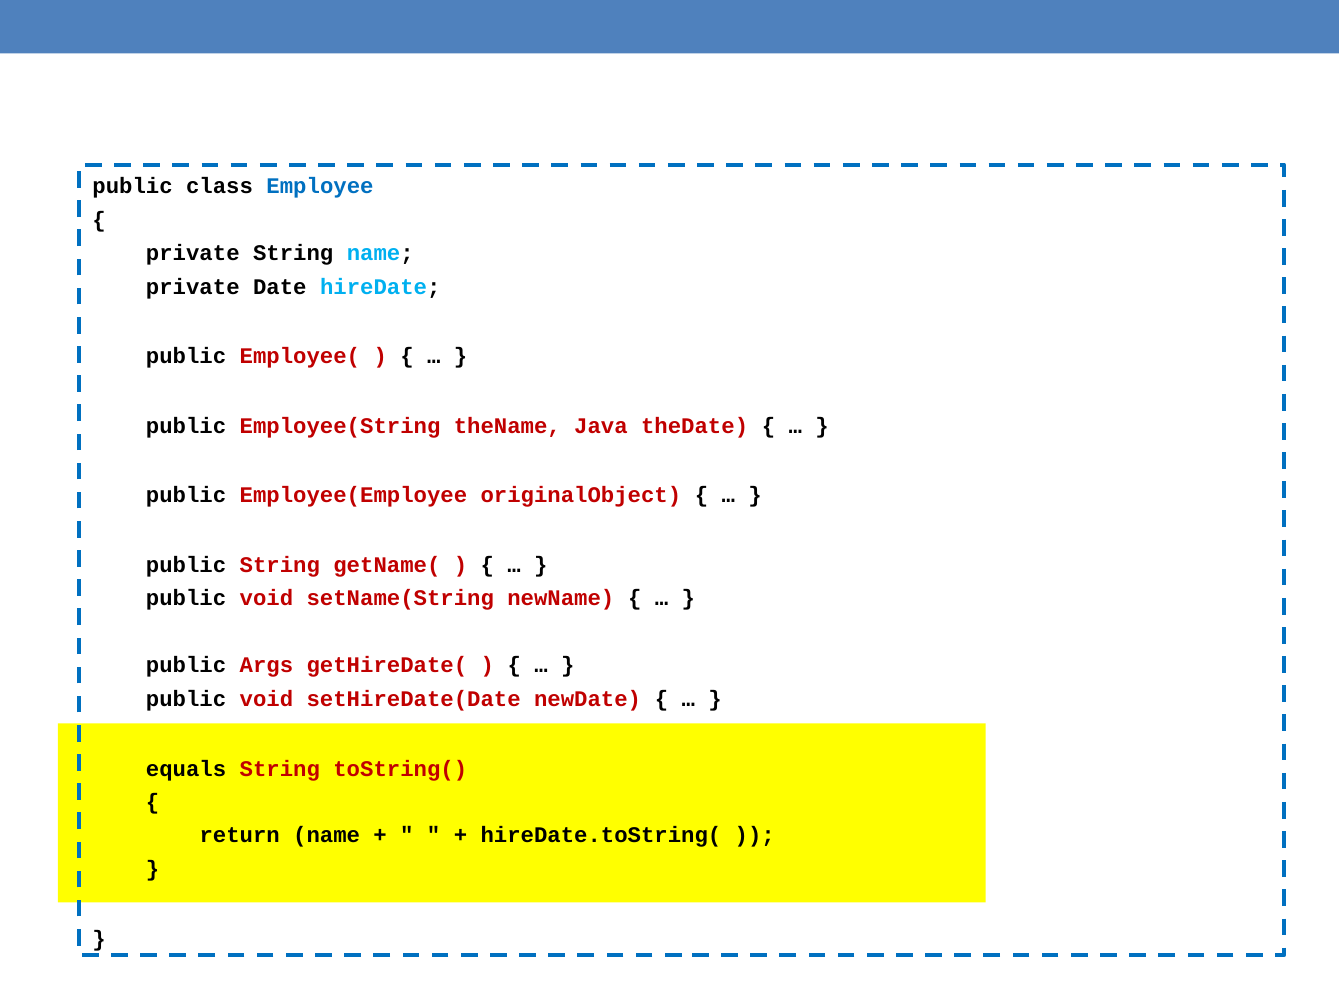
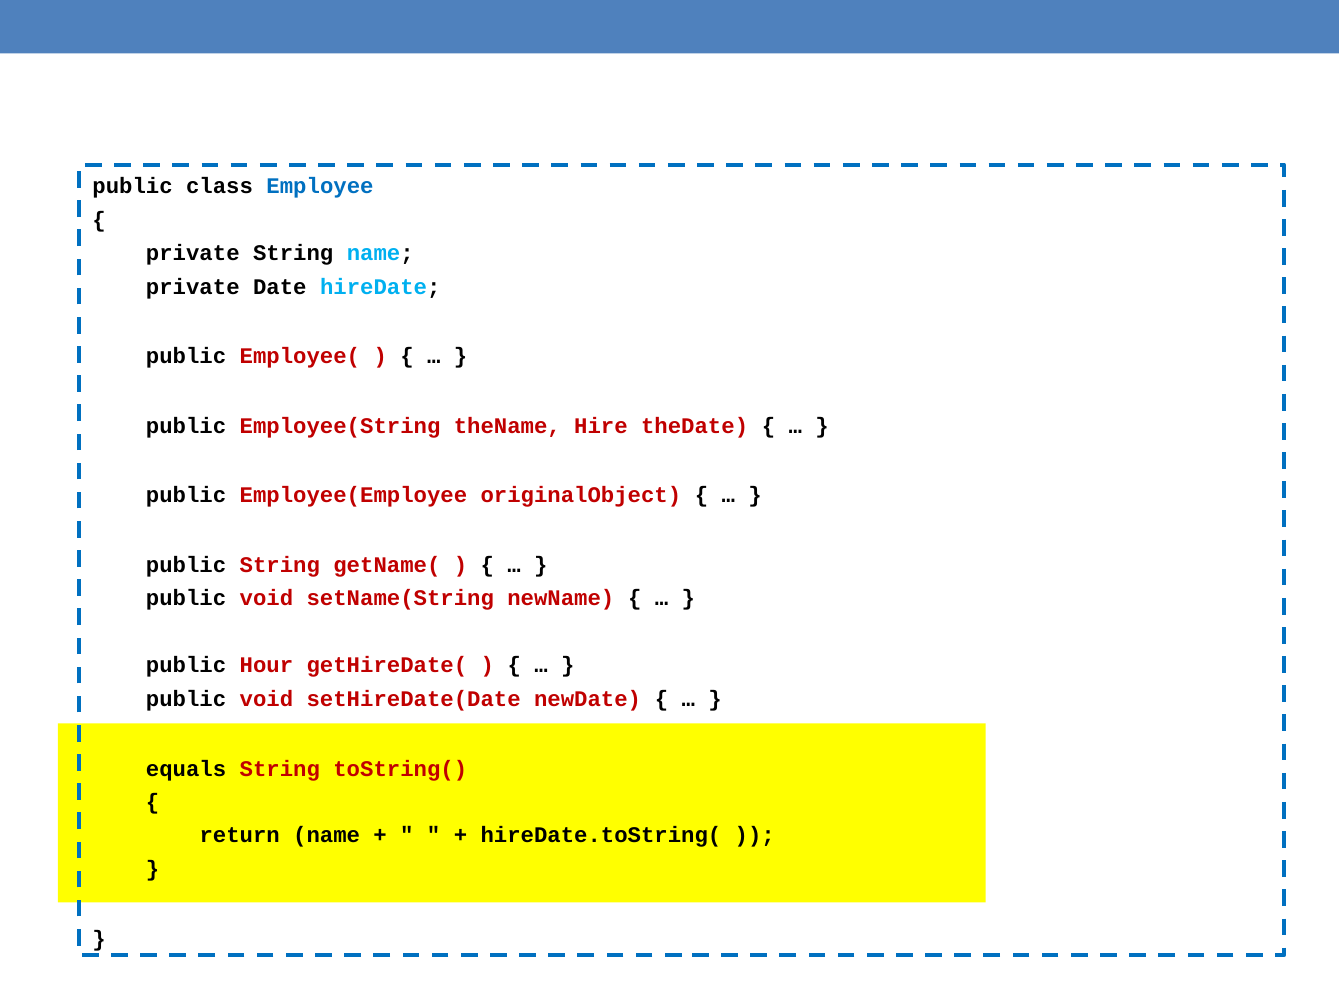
Java: Java -> Hire
Args: Args -> Hour
